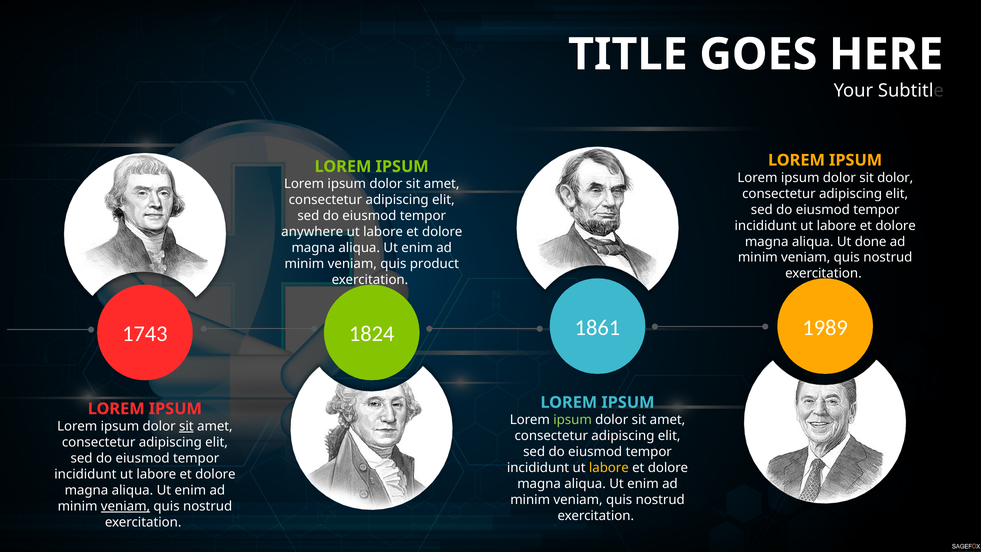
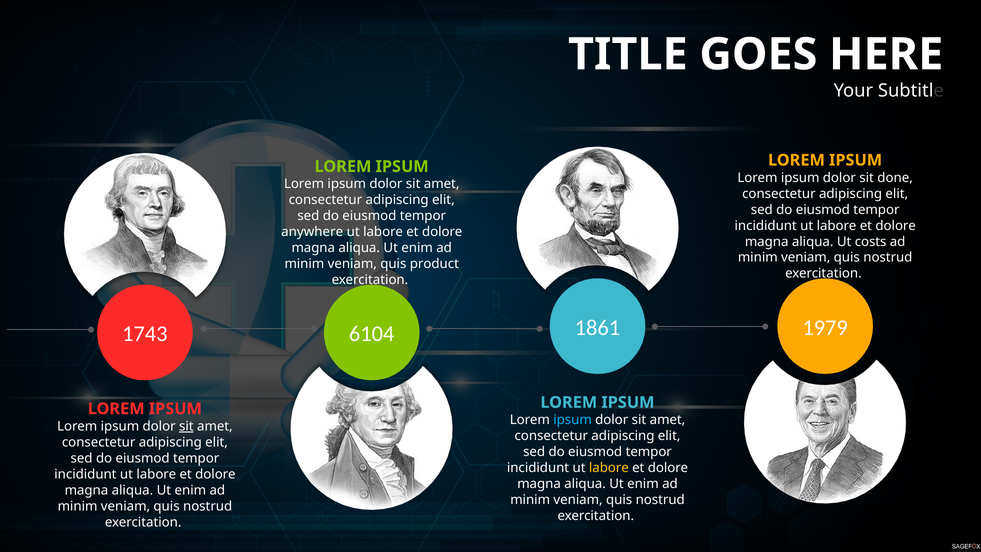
sit dolor: dolor -> done
done: done -> costs
1989: 1989 -> 1979
1824: 1824 -> 6104
ipsum at (573, 420) colour: light green -> light blue
veniam at (125, 506) underline: present -> none
